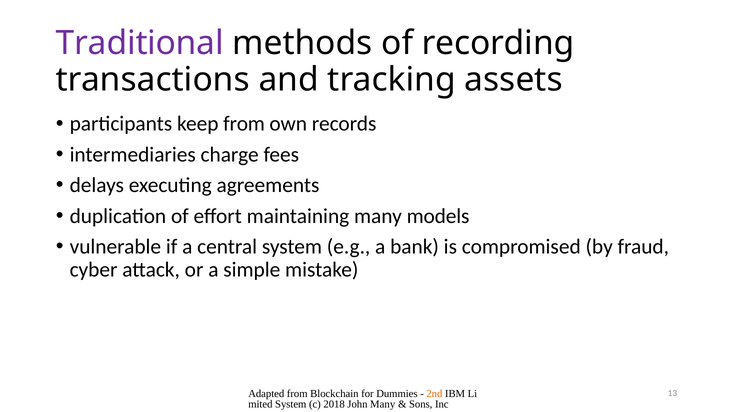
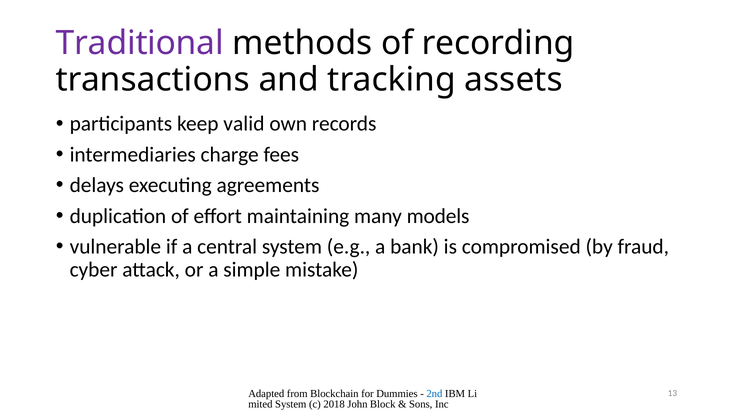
keep from: from -> valid
2nd colour: orange -> blue
John Many: Many -> Block
